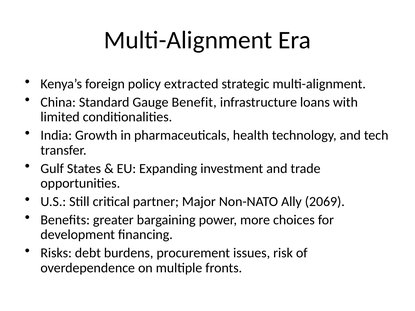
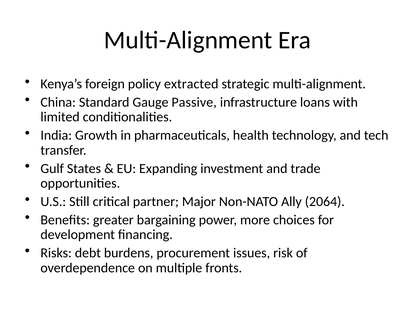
Benefit: Benefit -> Passive
2069: 2069 -> 2064
